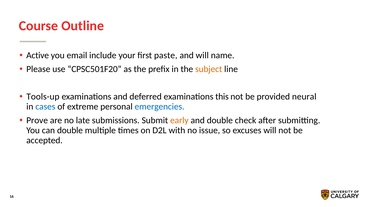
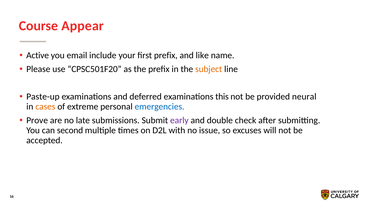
Outline: Outline -> Appear
first paste: paste -> prefix
and will: will -> like
Tools-up: Tools-up -> Paste-up
cases colour: blue -> orange
early colour: orange -> purple
can double: double -> second
